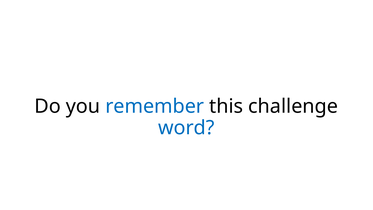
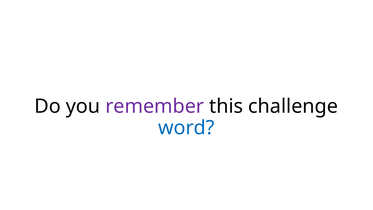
remember colour: blue -> purple
